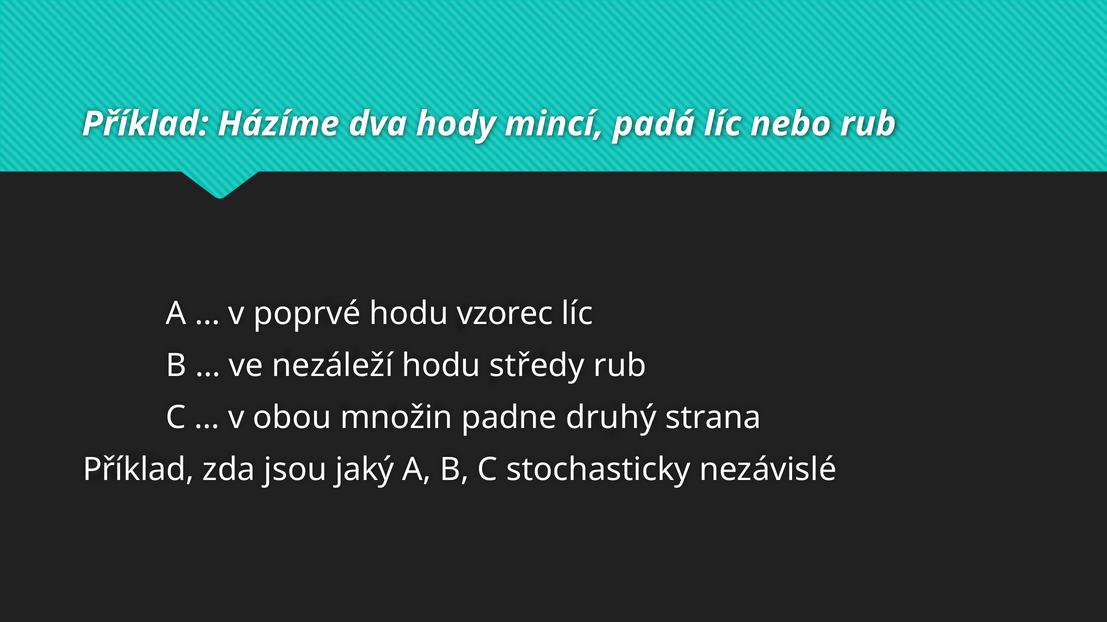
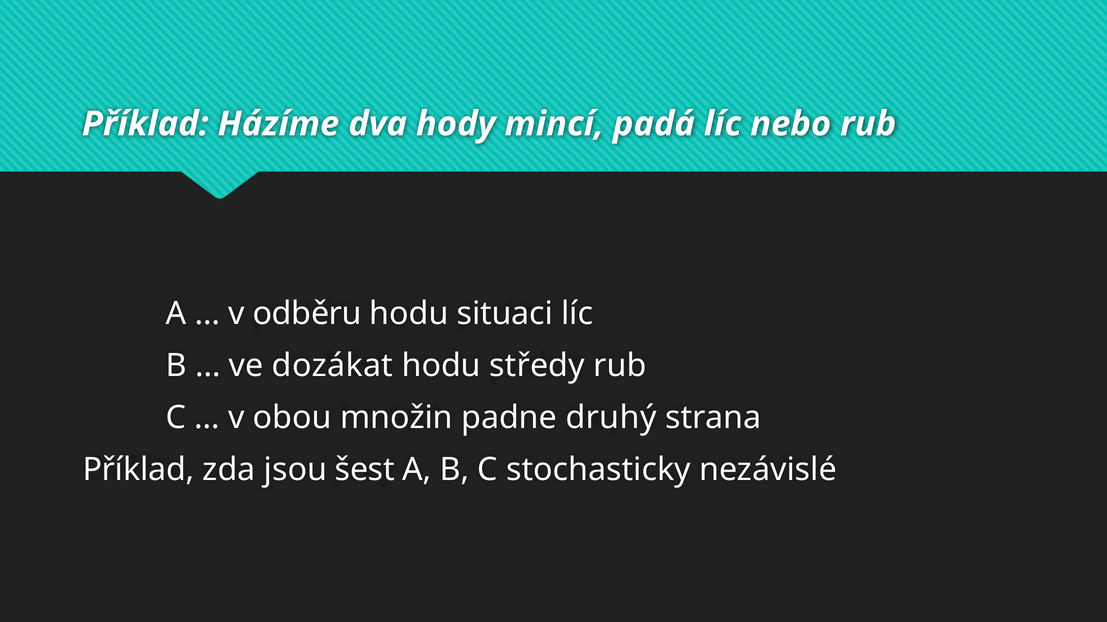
poprvé: poprvé -> odběru
vzorec: vzorec -> situaci
nezáleží: nezáleží -> dozákat
jaký: jaký -> šest
